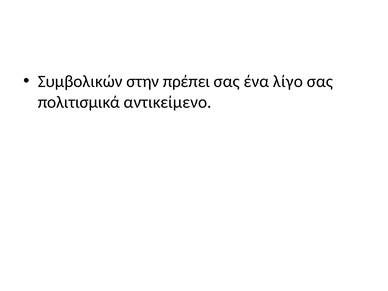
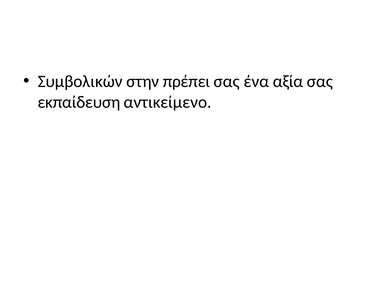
λίγο: λίγο -> αξία
πολιτισμικά: πολιτισμικά -> εκπαίδευση
